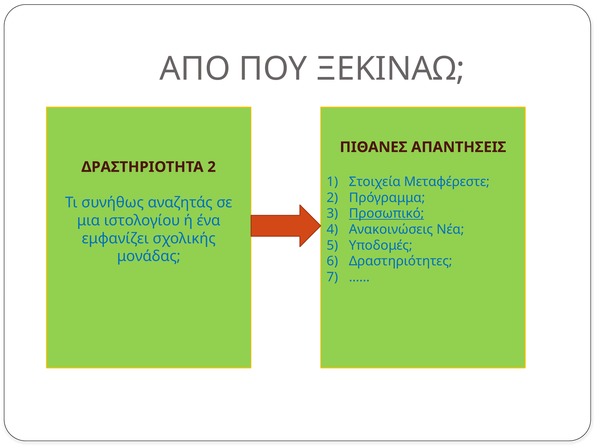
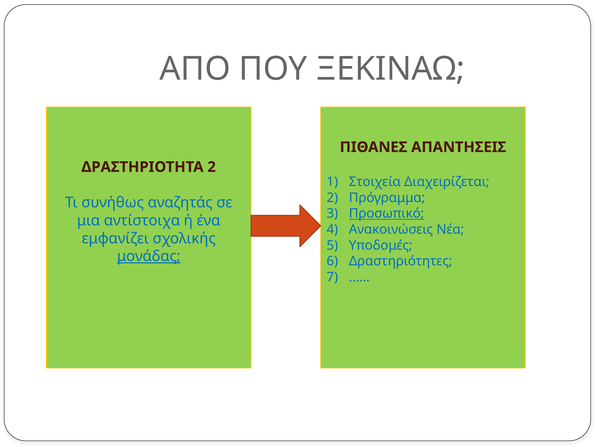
Μεταφέρεστε: Μεταφέρεστε -> Διαχειρίζεται
ιστολογίου: ιστολογίου -> αντίστοιχα
μονάδας underline: none -> present
